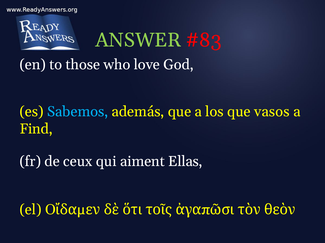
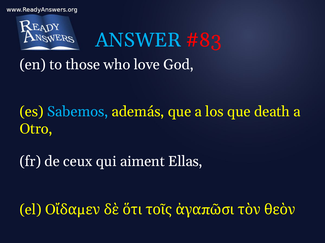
ANSWER colour: light green -> light blue
vasos: vasos -> death
Find: Find -> Otro
